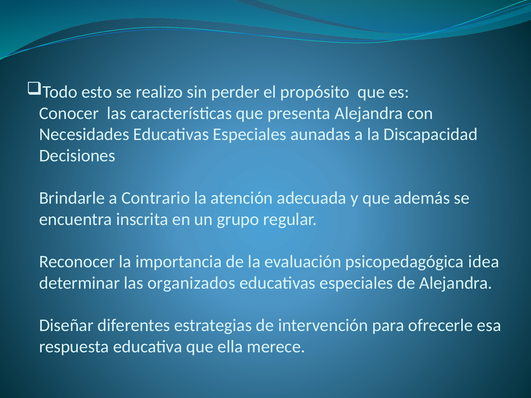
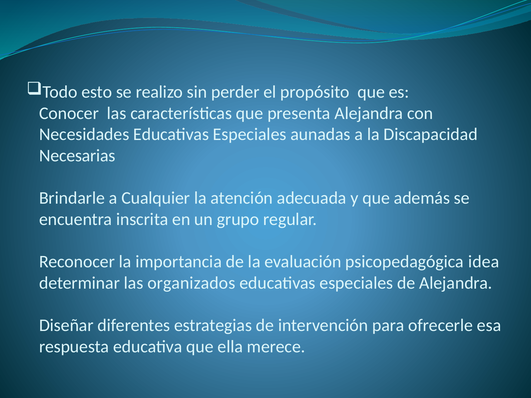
Decisiones: Decisiones -> Necesarias
Contrario: Contrario -> Cualquier
